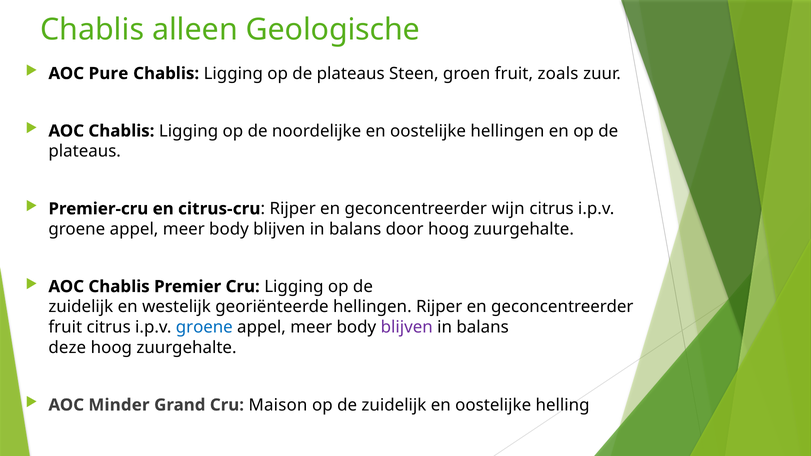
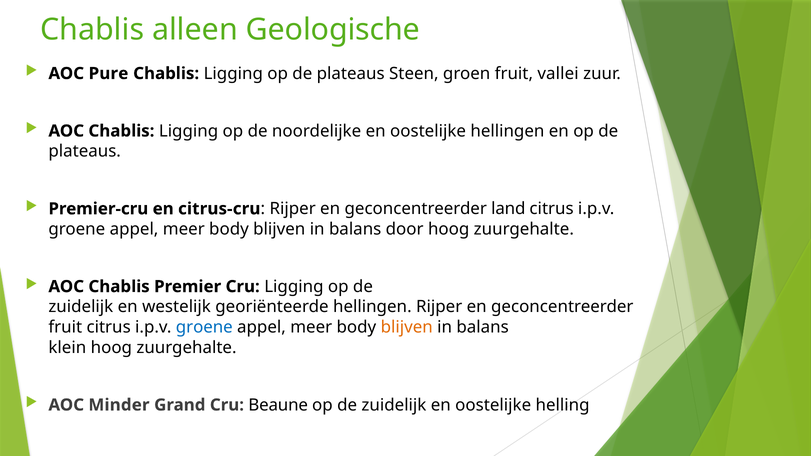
zoals: zoals -> vallei
wijn: wijn -> land
blijven at (407, 327) colour: purple -> orange
deze: deze -> klein
Maison: Maison -> Beaune
